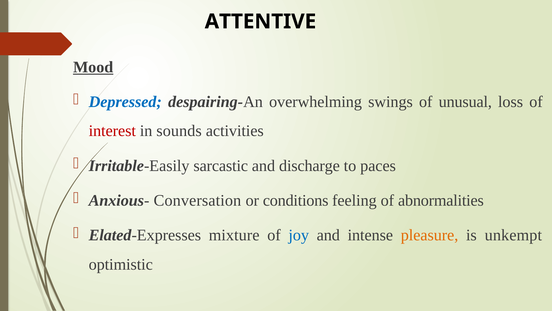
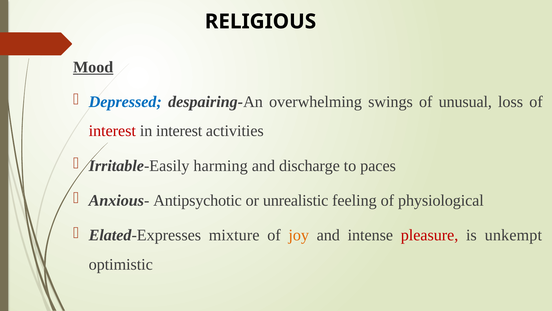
ATTENTIVE: ATTENTIVE -> RELIGIOUS
in sounds: sounds -> interest
sarcastic: sarcastic -> harming
Conversation: Conversation -> Antipsychotic
conditions: conditions -> unrealistic
abnormalities: abnormalities -> physiological
joy colour: blue -> orange
pleasure colour: orange -> red
